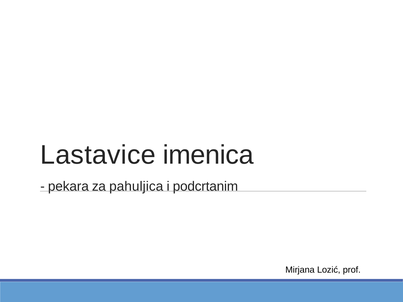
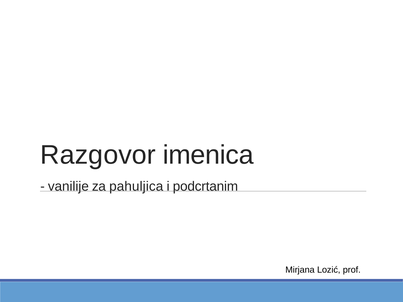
Lastavice: Lastavice -> Razgovor
pekara: pekara -> vanilije
